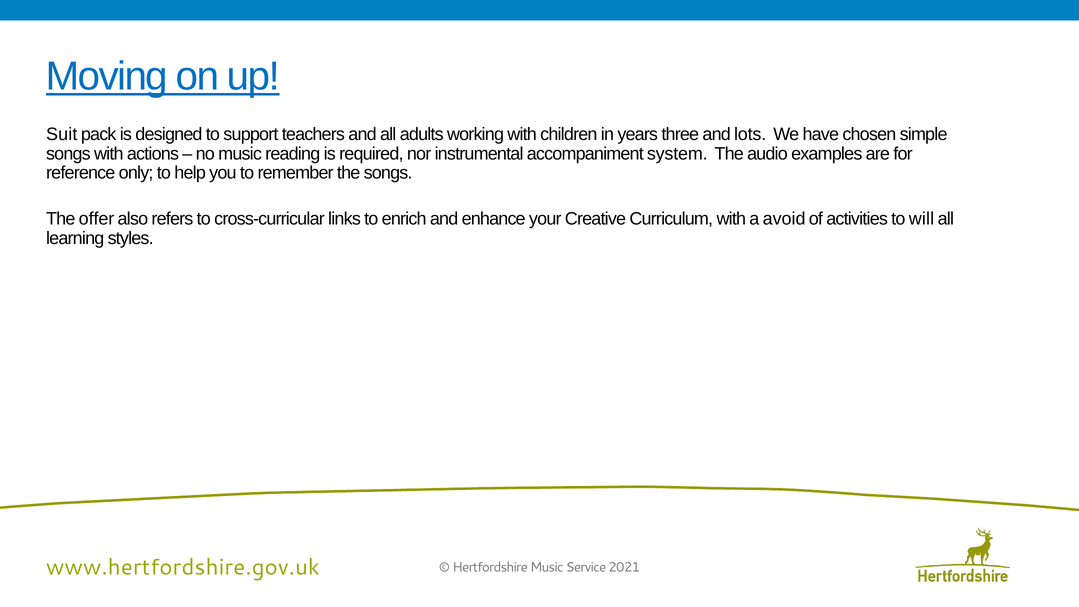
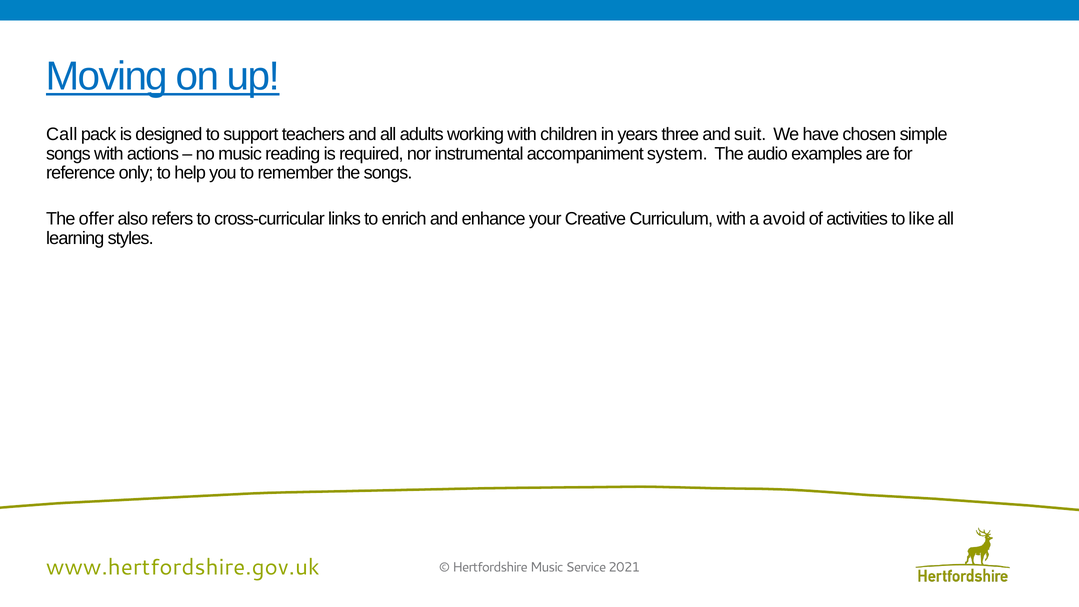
Suit: Suit -> Call
lots: lots -> suit
will: will -> like
